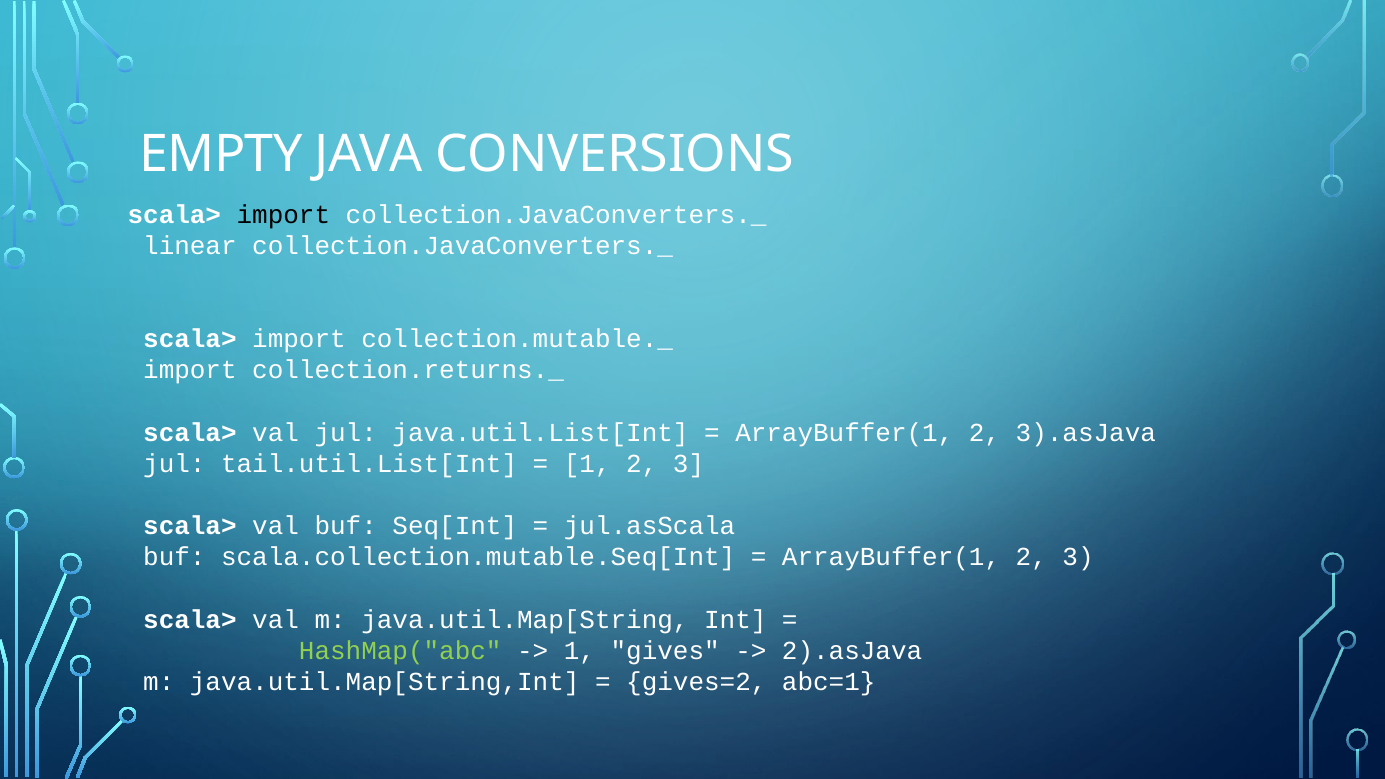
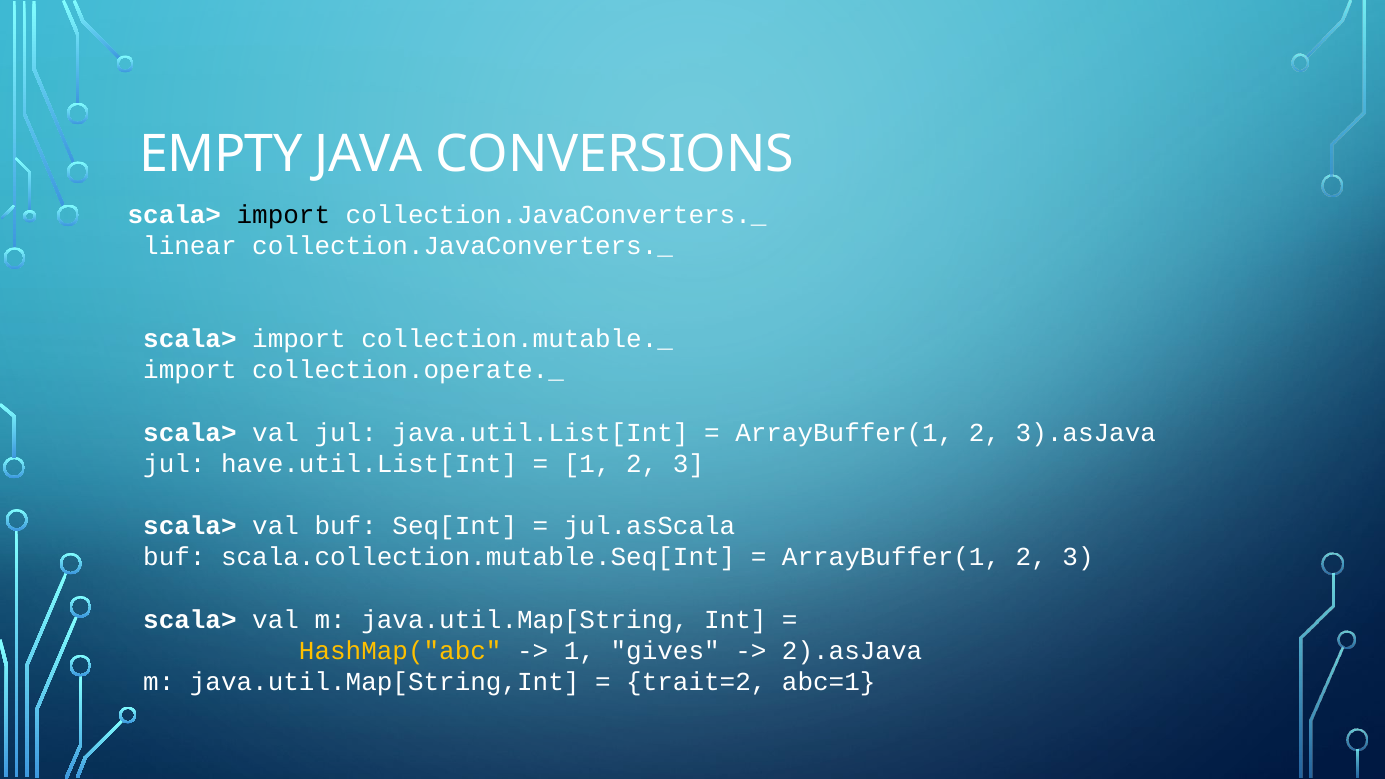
collection.returns._: collection.returns._ -> collection.operate._
tail.util.List[Int: tail.util.List[Int -> have.util.List[Int
HashMap("abc colour: light green -> yellow
gives=2: gives=2 -> trait=2
